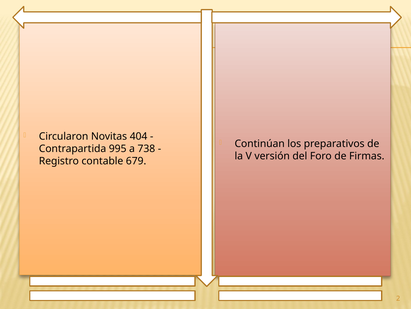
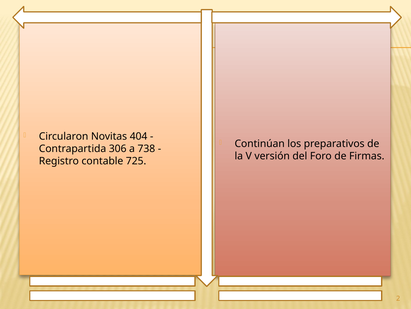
995: 995 -> 306
679: 679 -> 725
